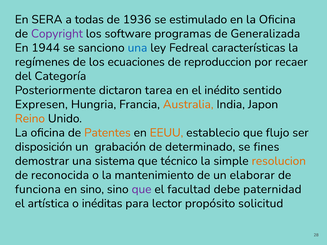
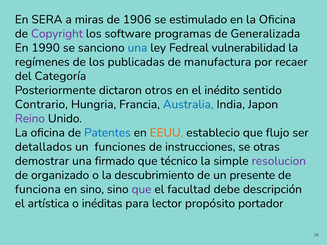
todas: todas -> miras
1936: 1936 -> 1906
1944: 1944 -> 1990
características: características -> vulnerabilidad
ecuaciones: ecuaciones -> publicadas
reproduccion: reproduccion -> manufactura
tarea: tarea -> otros
Expresen: Expresen -> Contrario
Australia colour: orange -> blue
Reino colour: orange -> purple
Patentes colour: orange -> blue
disposición: disposición -> detallados
grabación: grabación -> funciones
determinado: determinado -> instrucciones
fines: fines -> otras
sistema: sistema -> firmado
resolucion colour: orange -> purple
reconocida: reconocida -> organizado
mantenimiento: mantenimiento -> descubrimiento
elaborar: elaborar -> presente
paternidad: paternidad -> descripción
solicitud: solicitud -> portador
